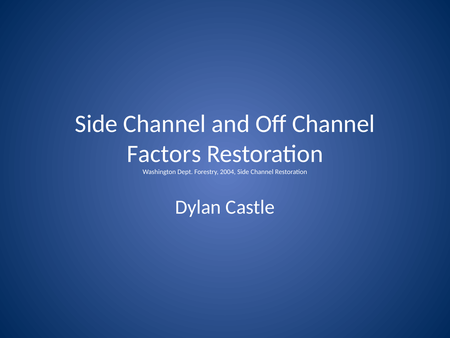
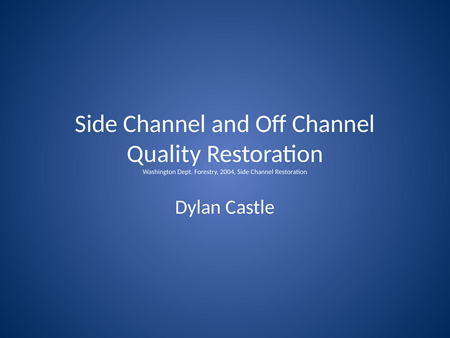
Factors: Factors -> Quality
